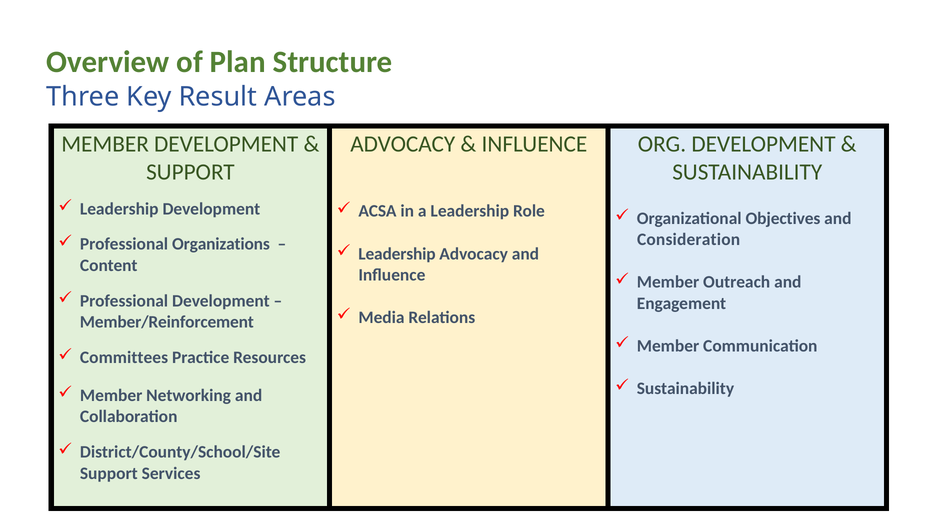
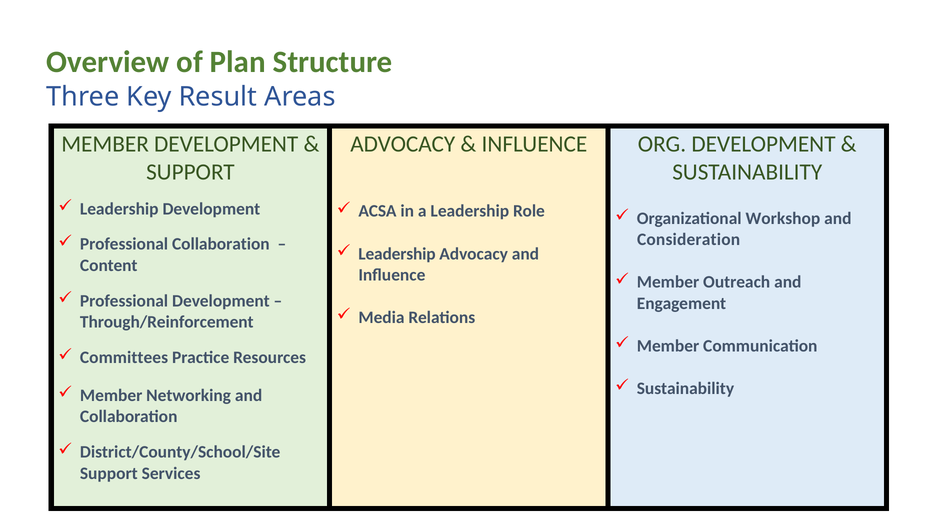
Objectives: Objectives -> Workshop
Professional Organizations: Organizations -> Collaboration
Member/Reinforcement: Member/Reinforcement -> Through/Reinforcement
